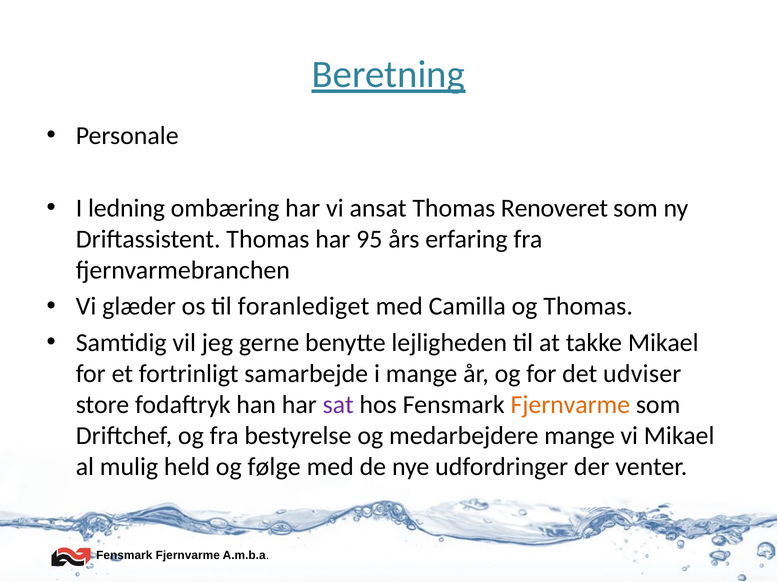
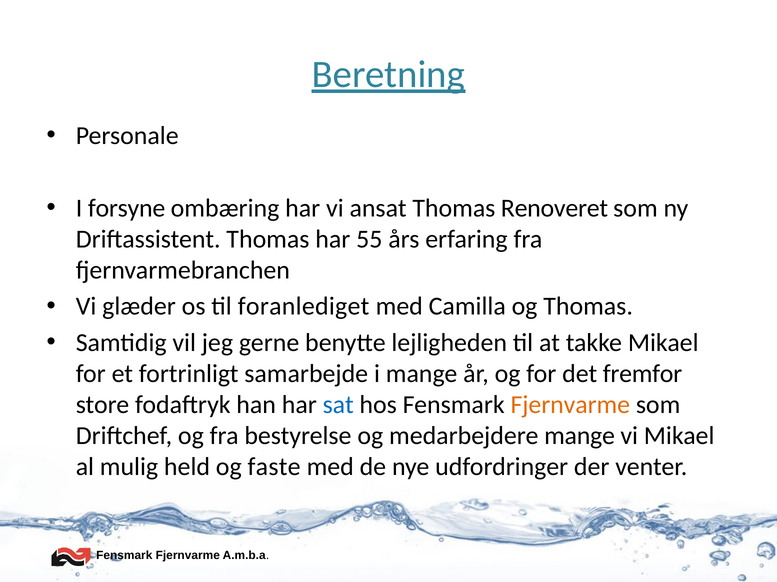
ledning: ledning -> forsyne
95: 95 -> 55
udviser: udviser -> fremfor
sat colour: purple -> blue
følge: følge -> faste
